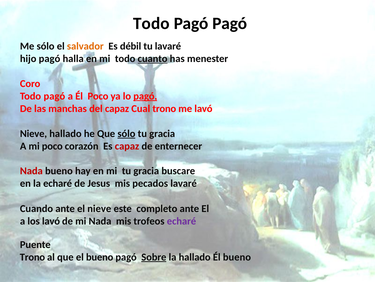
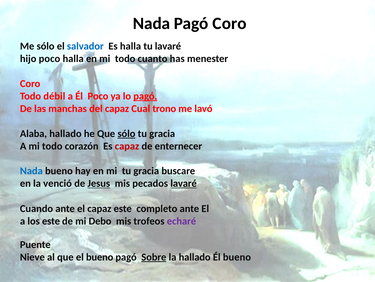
Todo at (151, 23): Todo -> Nada
Pagó Pagó: Pagó -> Coro
salvador colour: orange -> blue
Es débil: débil -> halla
hijo pagó: pagó -> poco
cuanto underline: present -> none
pagó at (54, 96): pagó -> débil
Nieve at (34, 133): Nieve -> Alaba
A mi poco: poco -> todo
Nada at (31, 171) colour: red -> blue
la echaré: echaré -> venció
Jesus underline: none -> present
lavaré at (184, 183) underline: none -> present
el nieve: nieve -> capaz
los lavó: lavó -> este
mi Nada: Nada -> Debo
Trono at (32, 256): Trono -> Nieve
